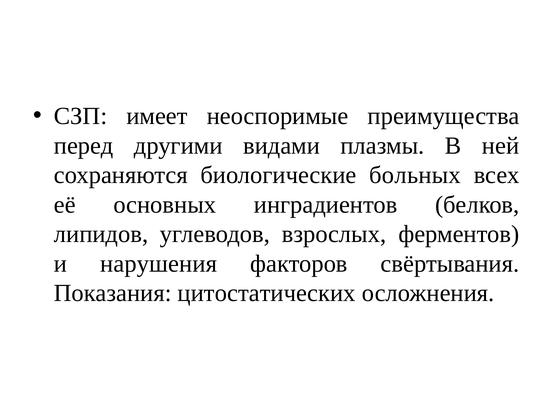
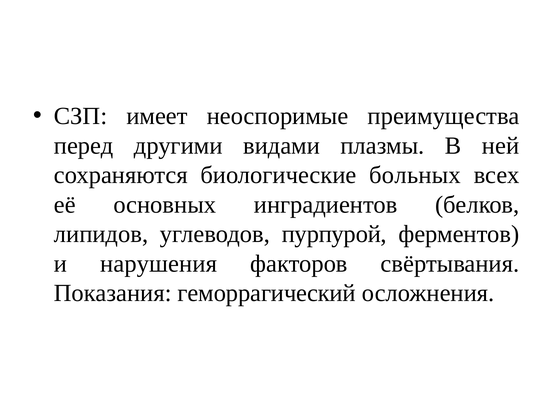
взрослых: взрослых -> пурпурой
цитостатических: цитостатических -> геморрагический
